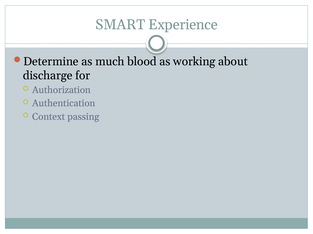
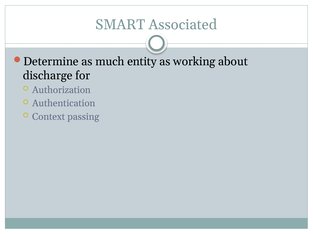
Experience: Experience -> Associated
blood: blood -> entity
